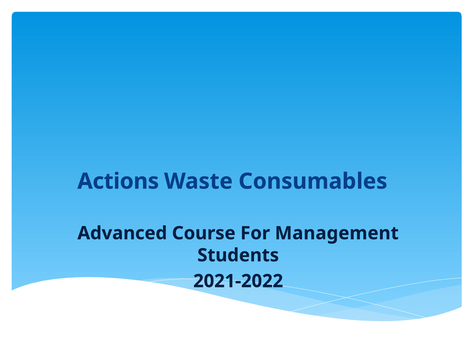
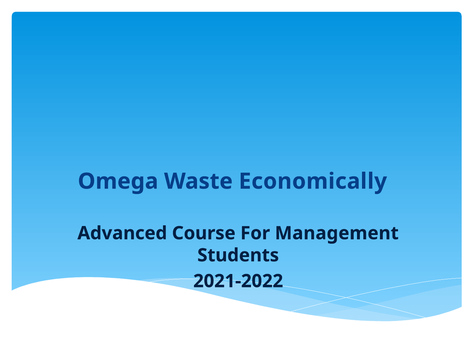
Actions: Actions -> Omega
Consumables: Consumables -> Economically
